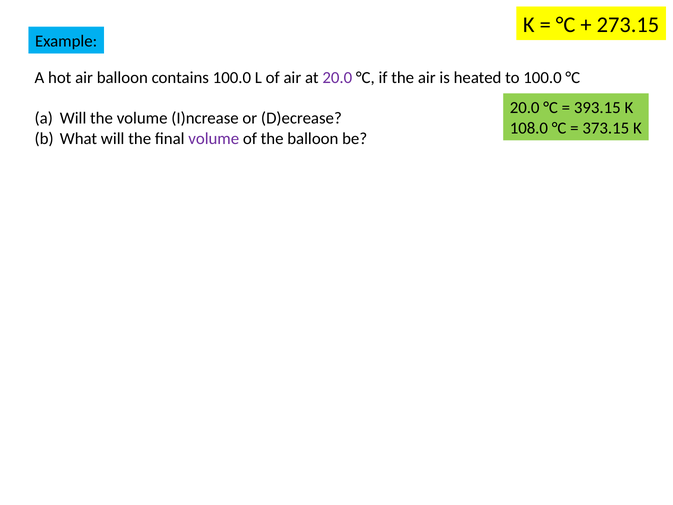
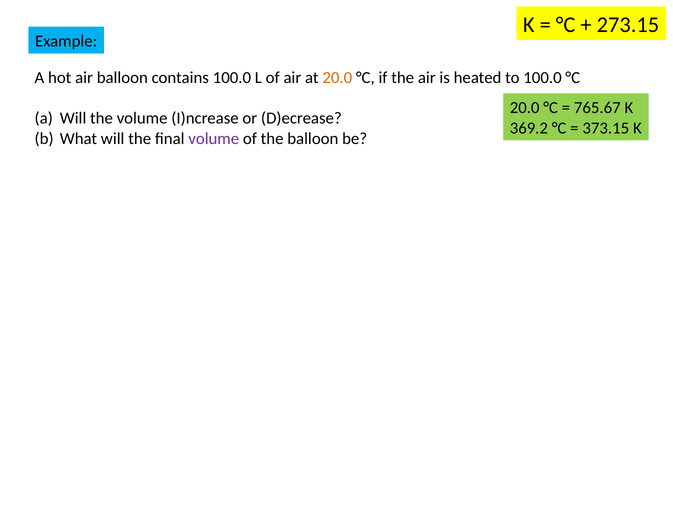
20.0 at (337, 78) colour: purple -> orange
393.15: 393.15 -> 765.67
108.0: 108.0 -> 369.2
